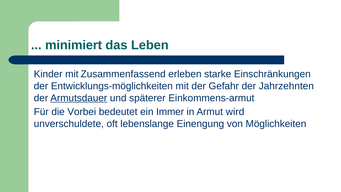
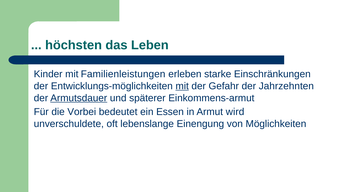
minimiert: minimiert -> höchsten
Zusammenfassend: Zusammenfassend -> Familienleistungen
mit at (182, 86) underline: none -> present
Immer: Immer -> Essen
